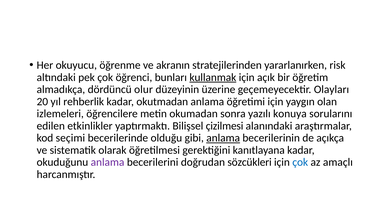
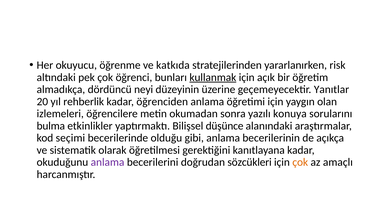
akranın: akranın -> katkıda
olur: olur -> neyi
Olayları: Olayları -> Yanıtlar
okutmadan: okutmadan -> öğrenciden
edilen: edilen -> bulma
çizilmesi: çizilmesi -> düşünce
anlama at (223, 138) underline: present -> none
çok at (300, 162) colour: blue -> orange
